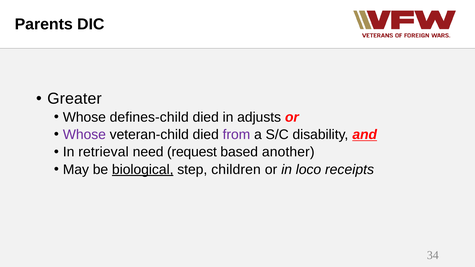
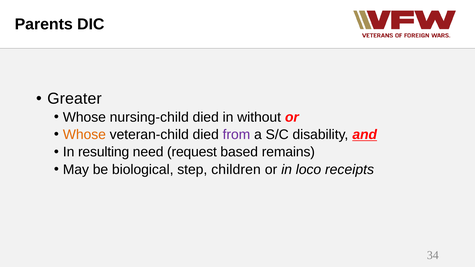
defines-child: defines-child -> nursing-child
adjusts: adjusts -> without
Whose at (84, 135) colour: purple -> orange
retrieval: retrieval -> resulting
another: another -> remains
biological underline: present -> none
